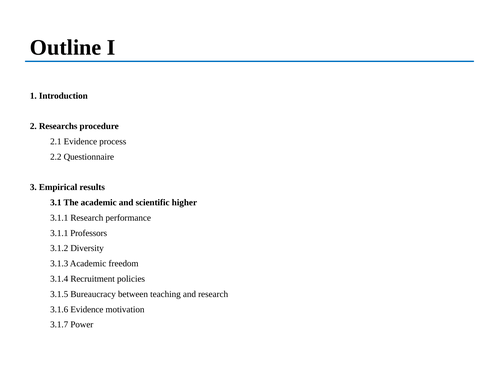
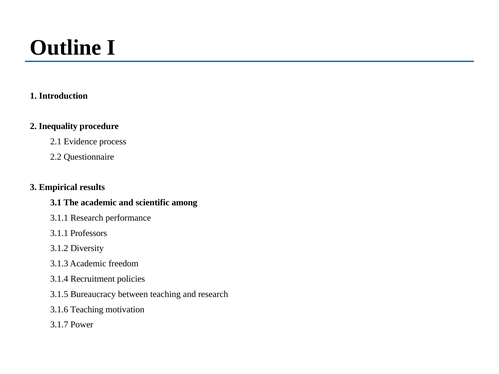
Researchs: Researchs -> Inequality
higher: higher -> among
3.1.6 Evidence: Evidence -> Teaching
